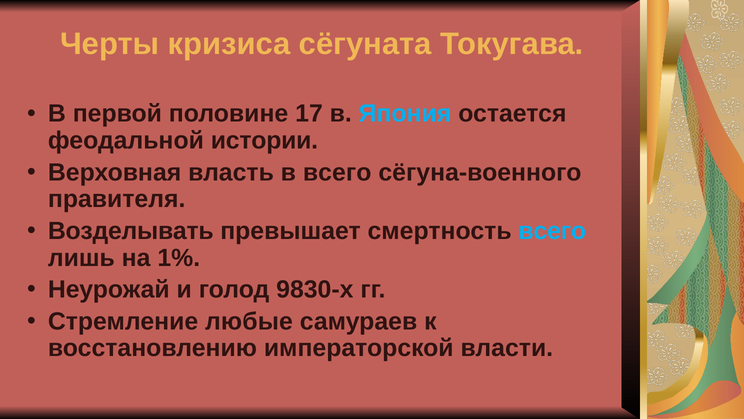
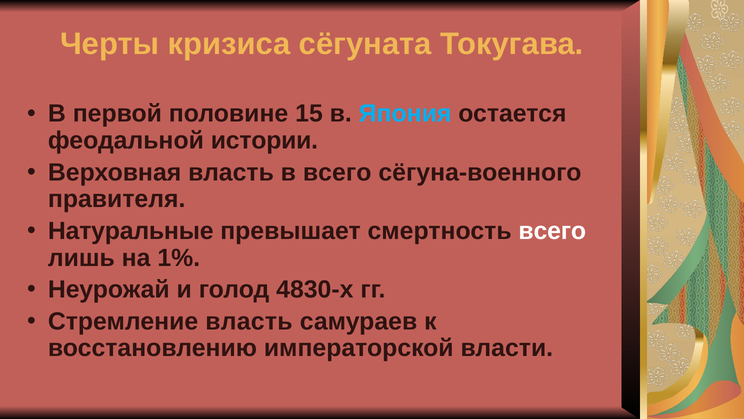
17: 17 -> 15
Возделывать: Возделывать -> Натуральные
всего at (552, 231) colour: light blue -> white
9830-х: 9830-х -> 4830-х
Стремление любые: любые -> власть
